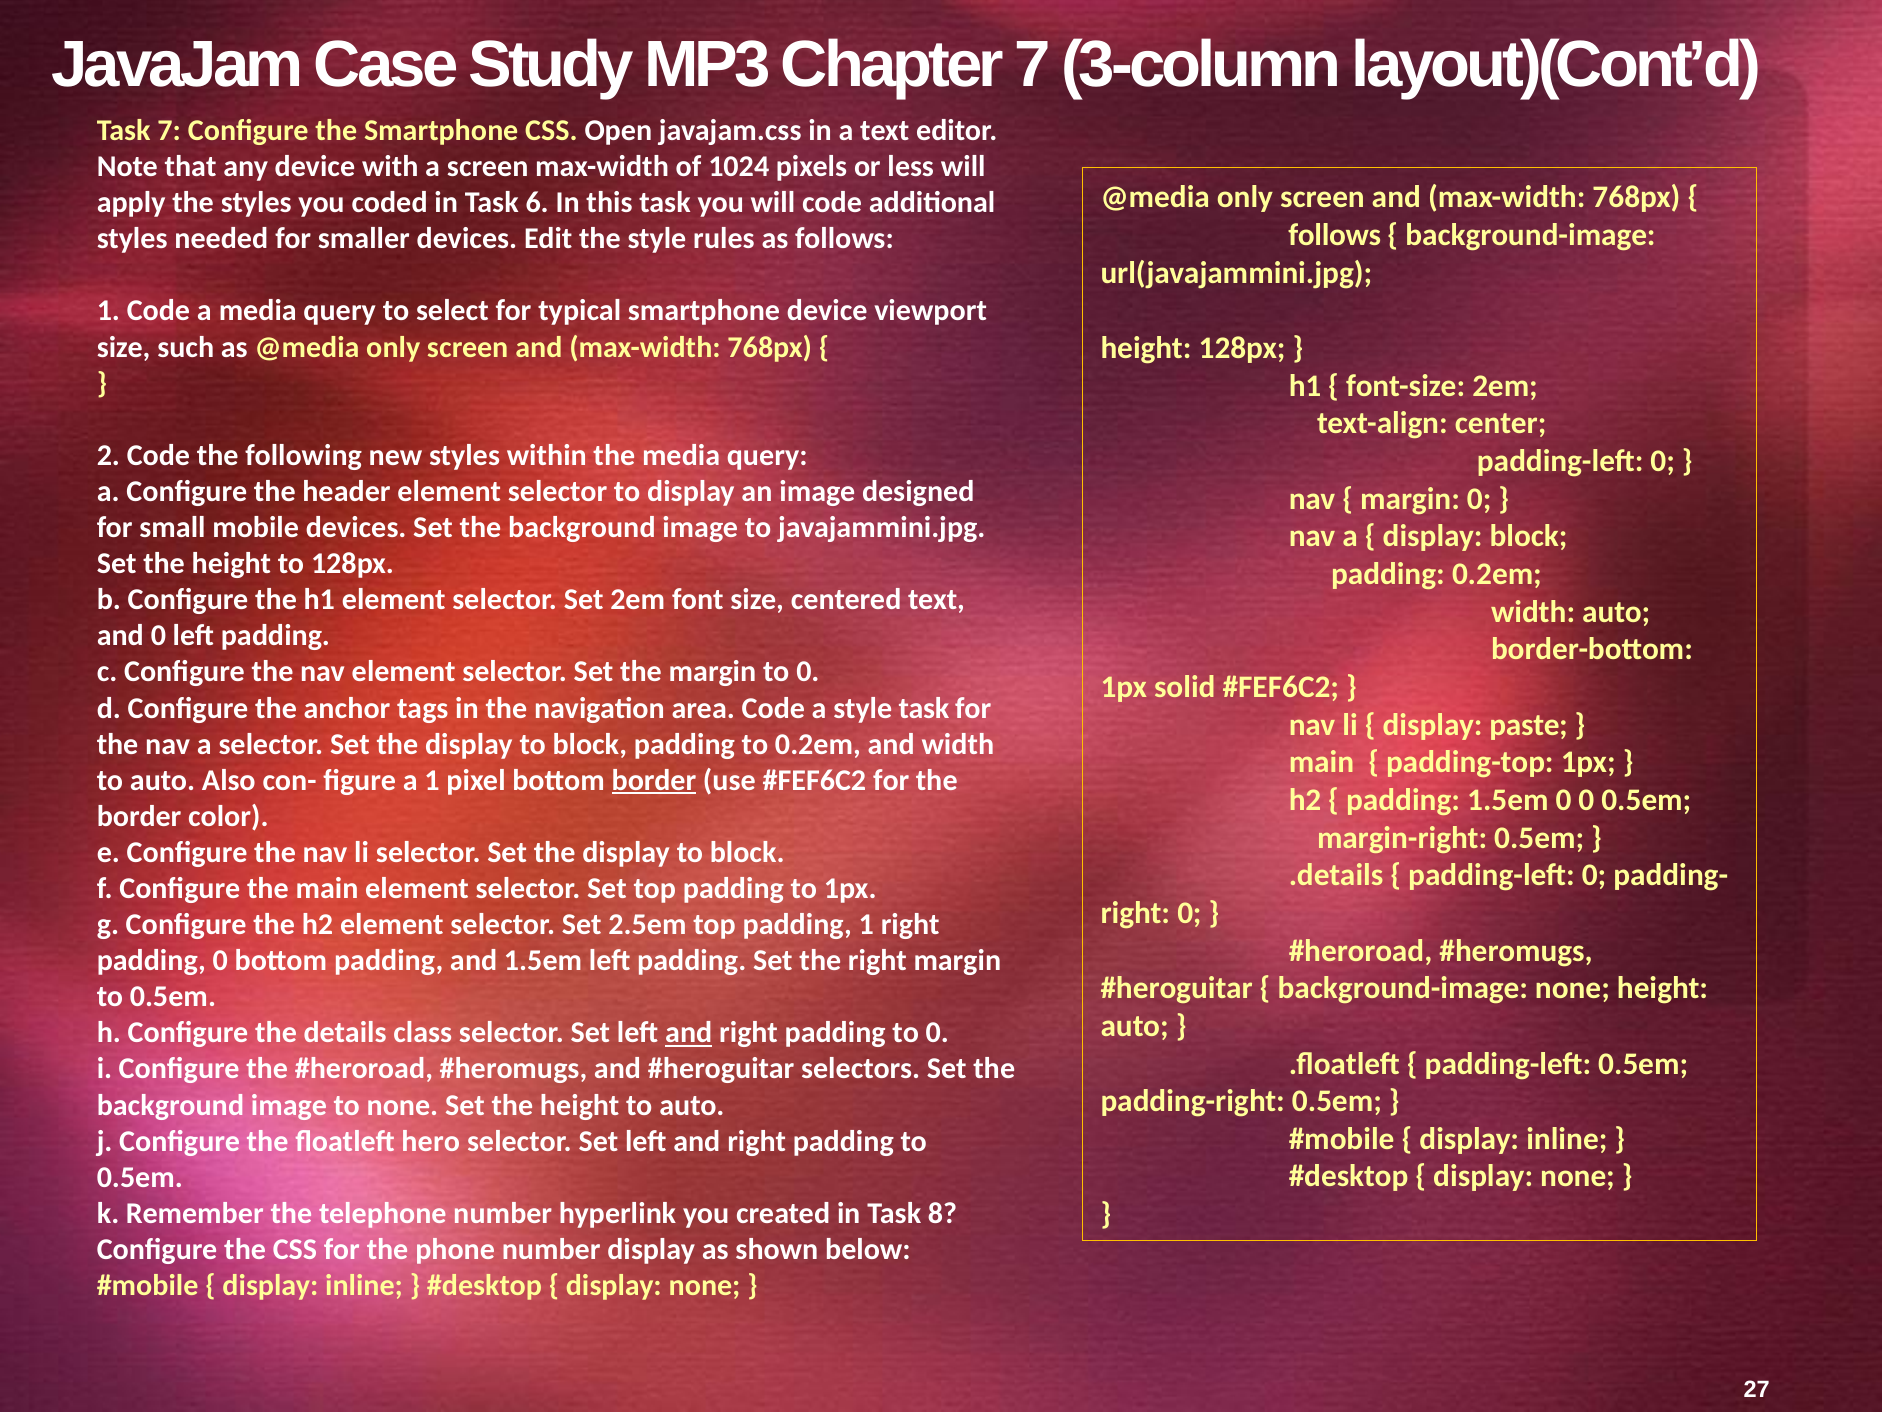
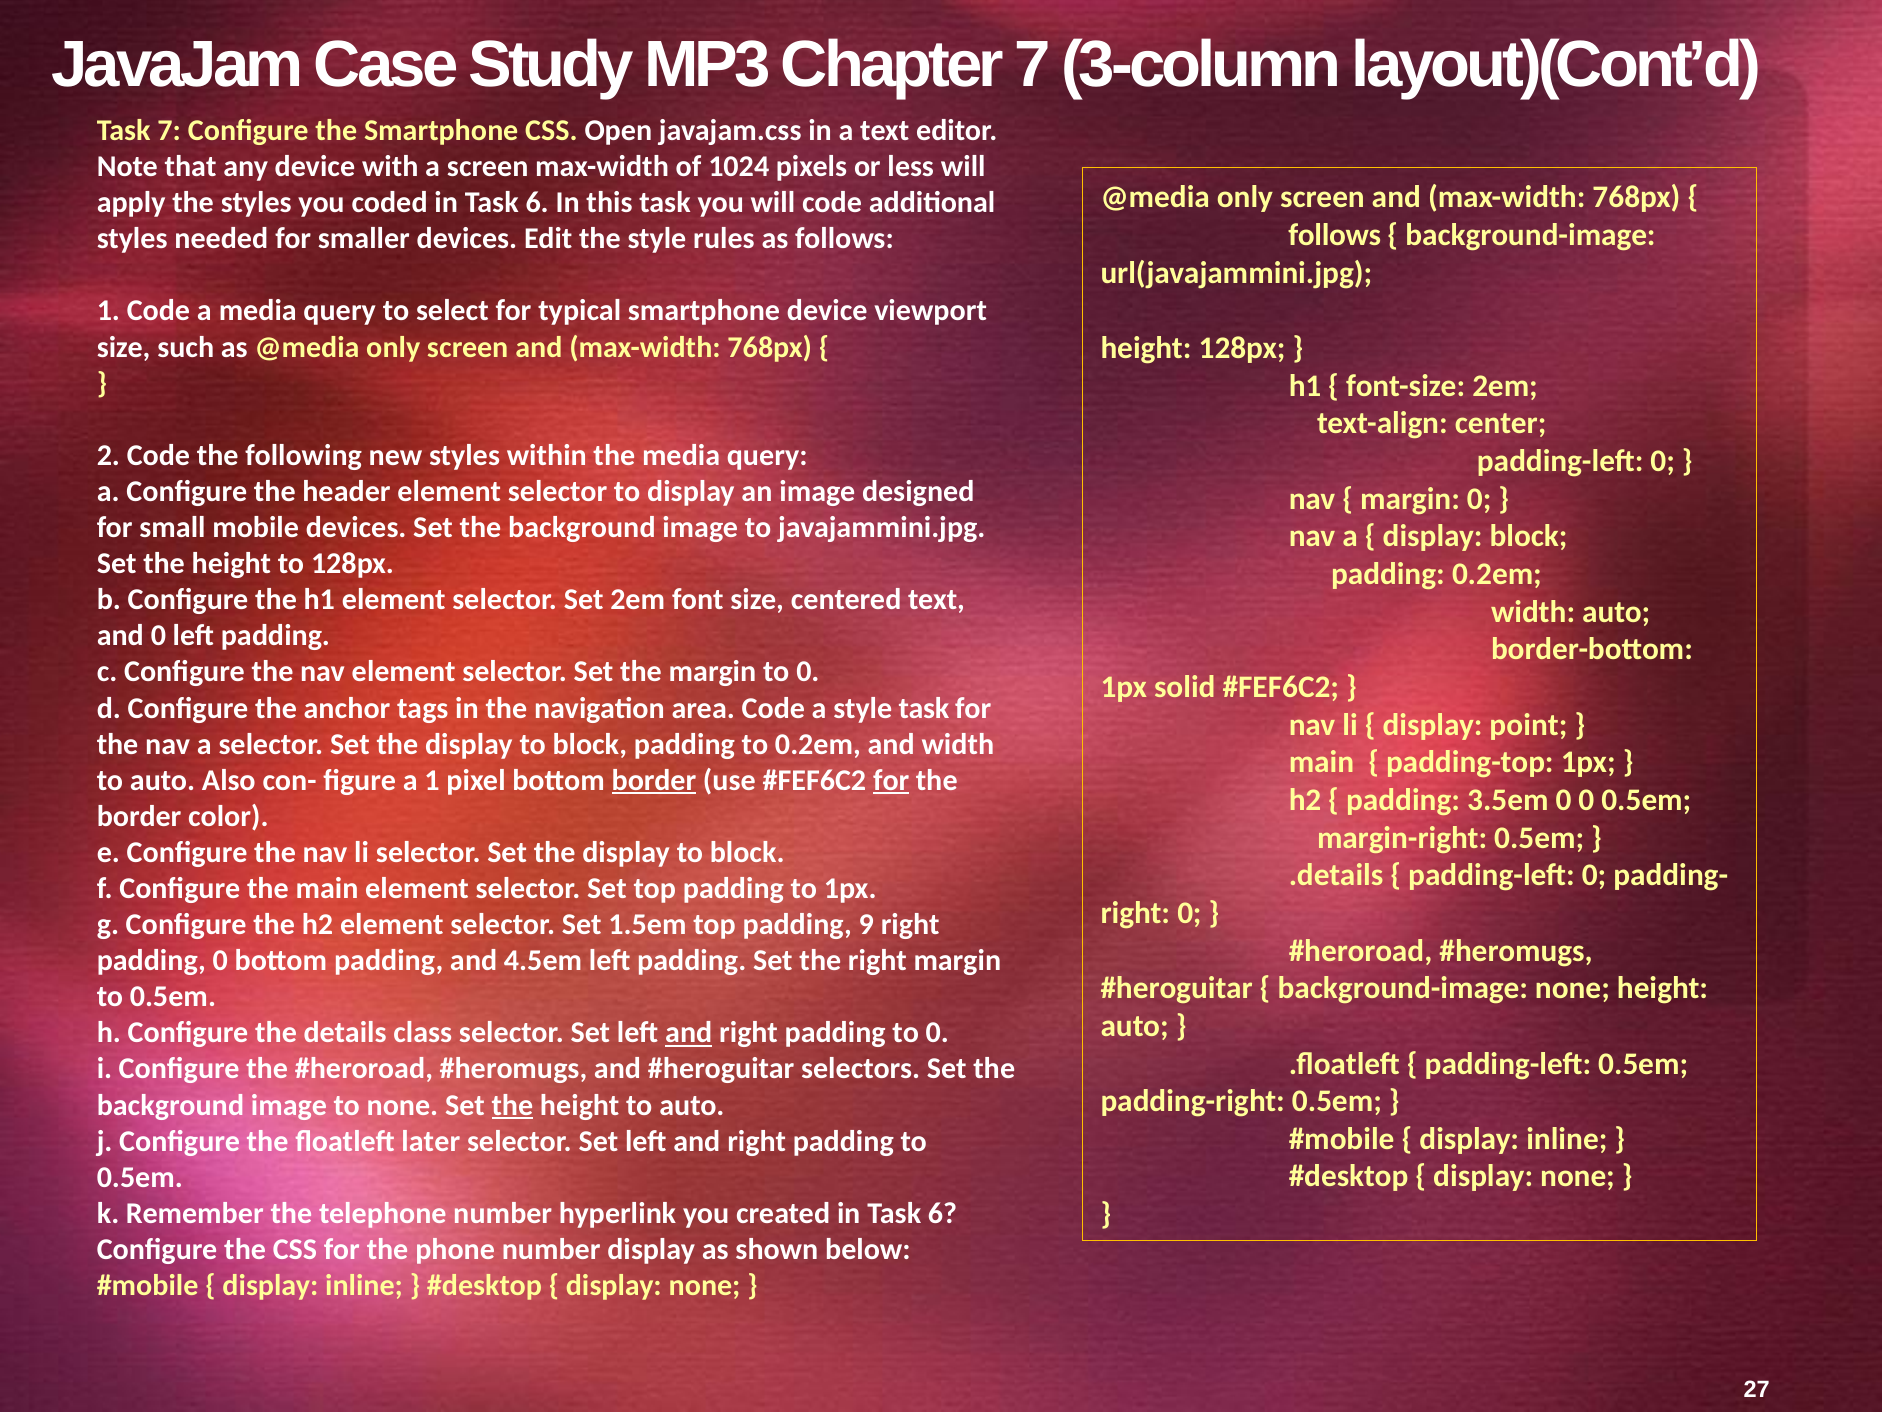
paste: paste -> point
for at (891, 780) underline: none -> present
padding 1.5em: 1.5em -> 3.5em
2.5em: 2.5em -> 1.5em
padding 1: 1 -> 9
and 1.5em: 1.5em -> 4.5em
the at (512, 1105) underline: none -> present
hero: hero -> later
created in Task 8: 8 -> 6
